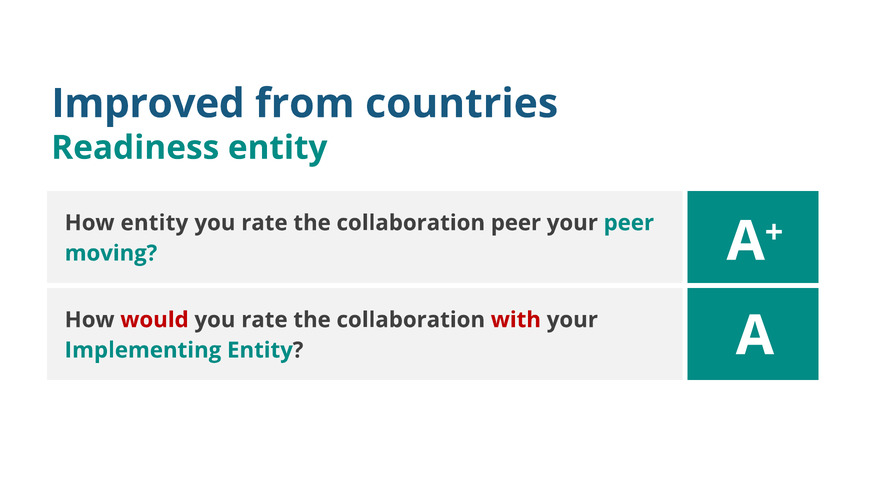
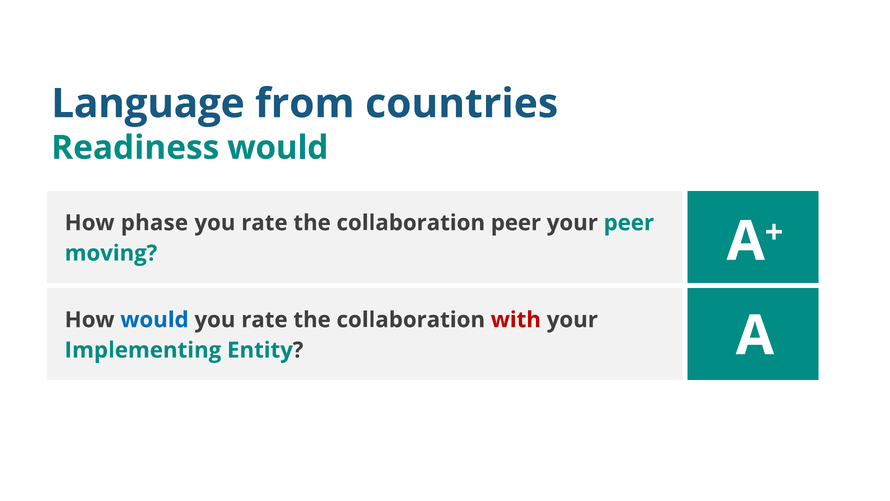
Improved: Improved -> Language
Readiness entity: entity -> would
How entity: entity -> phase
would at (155, 320) colour: red -> blue
